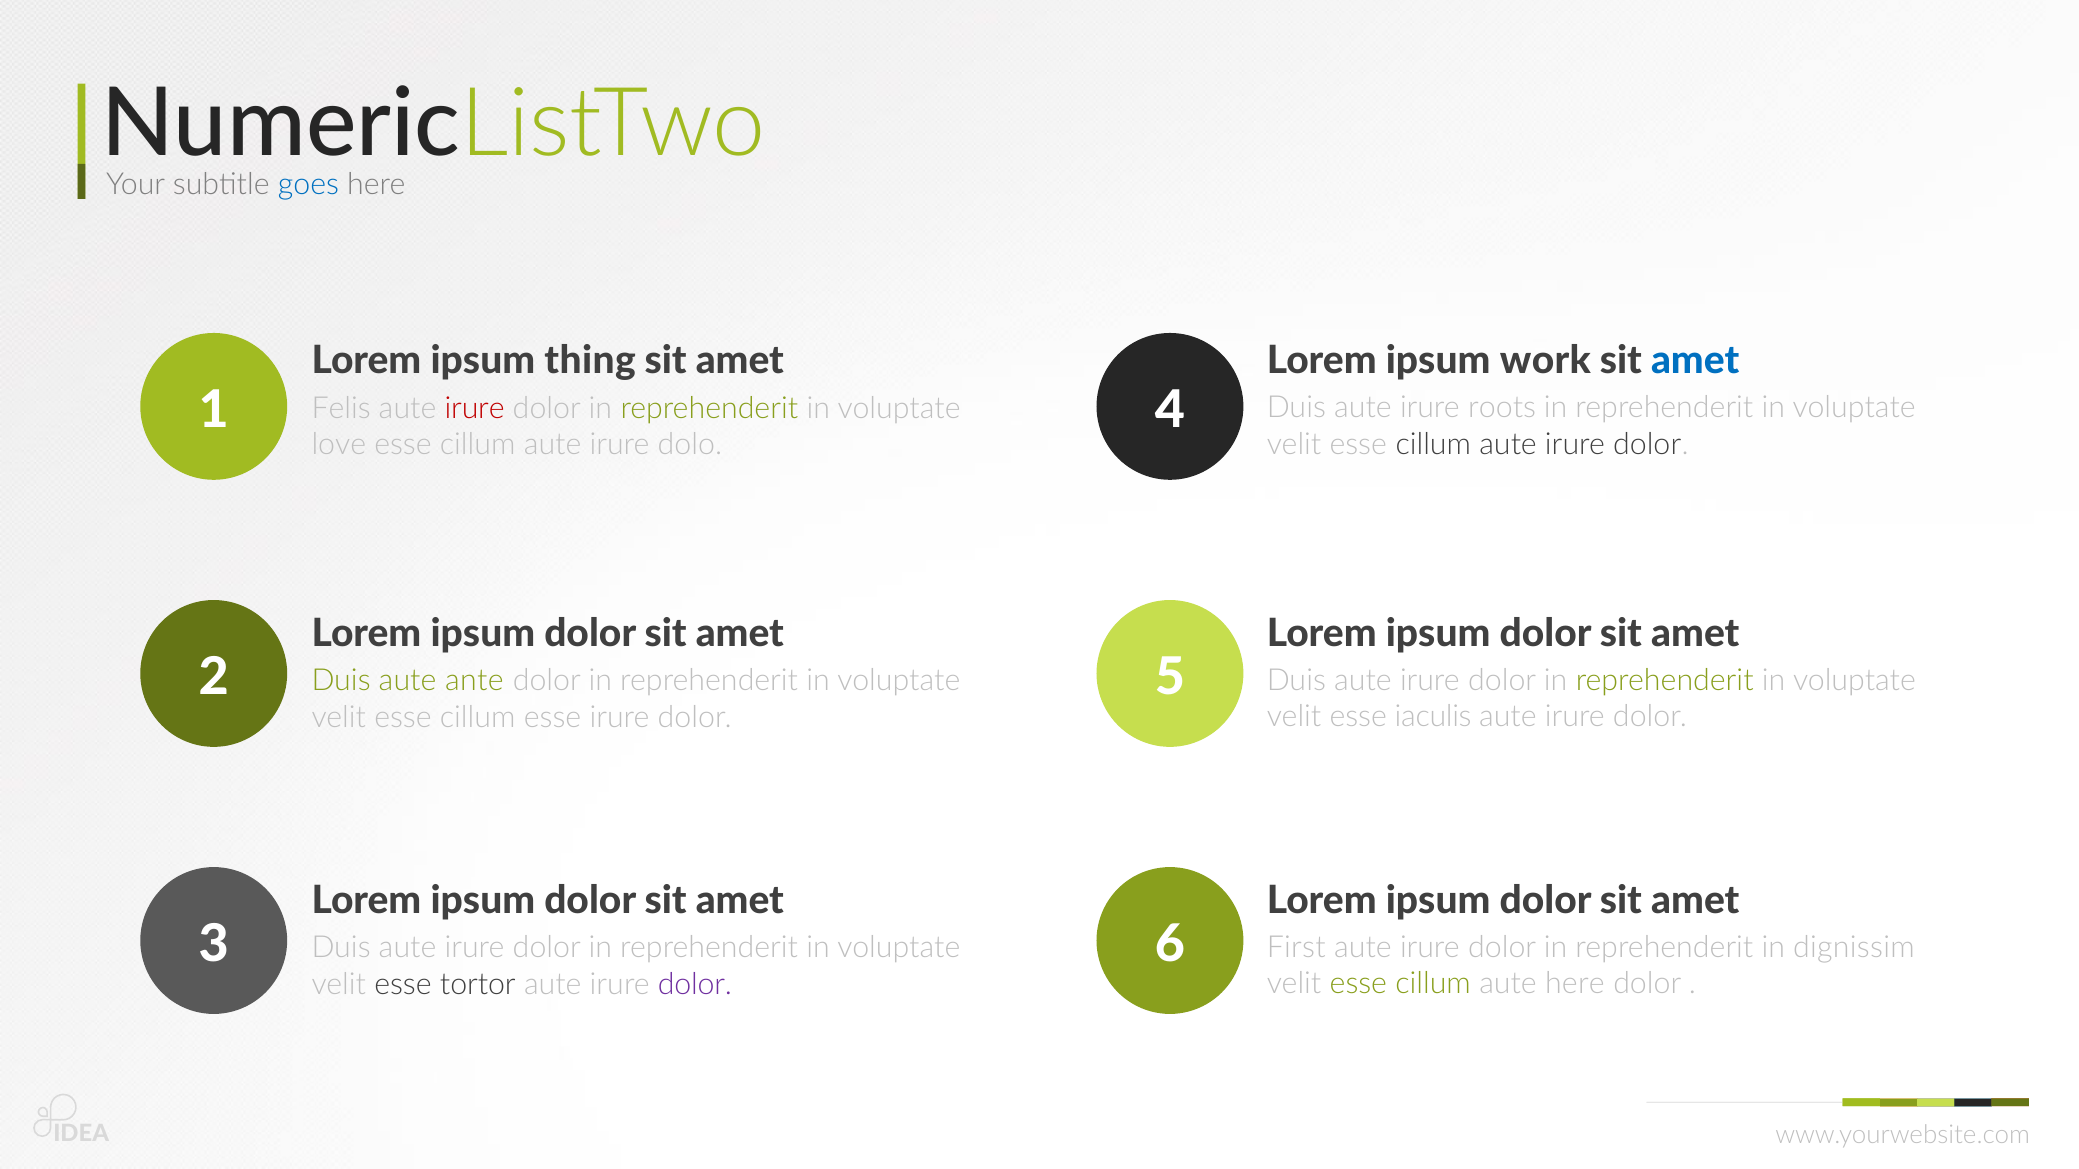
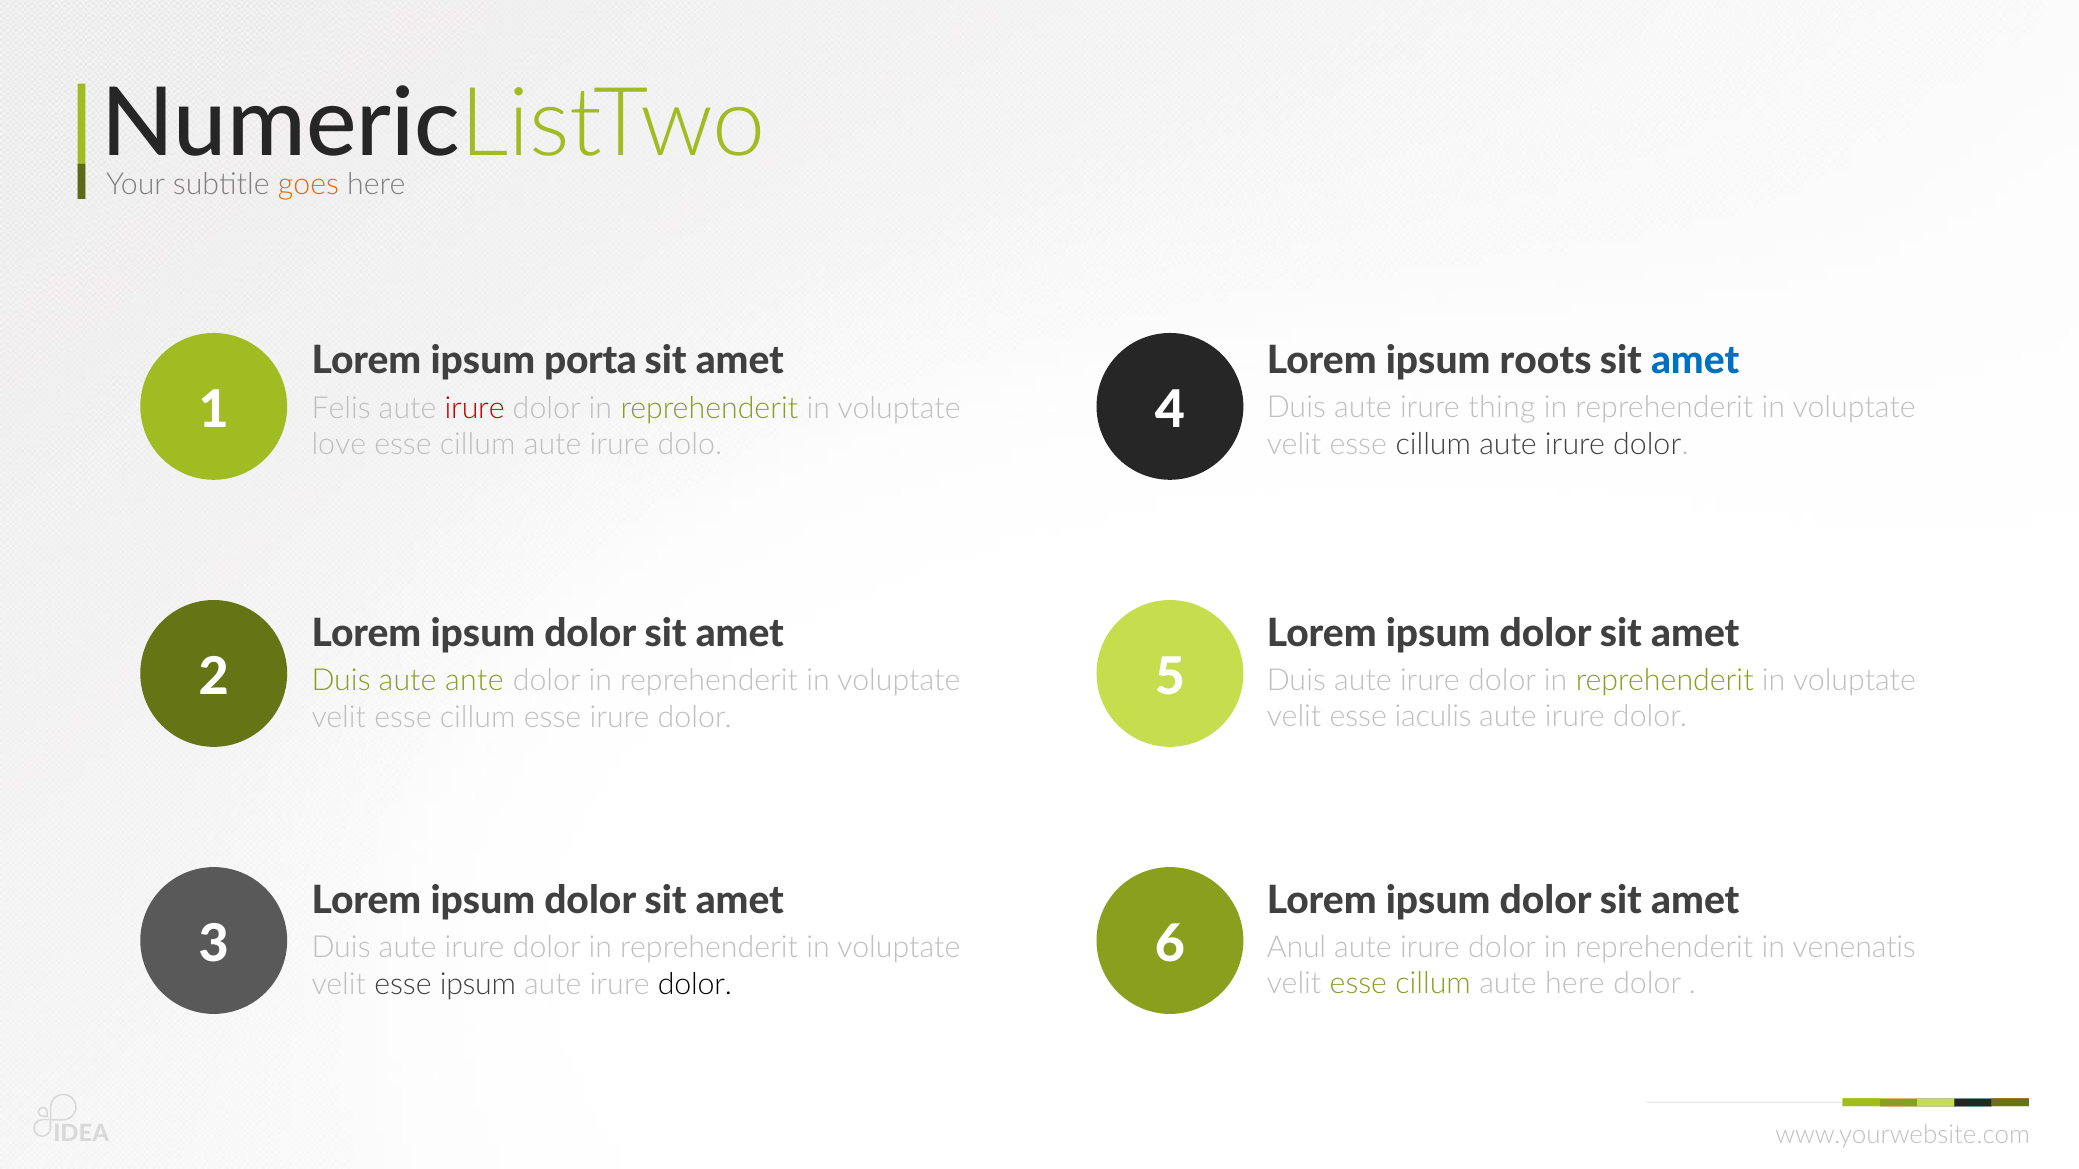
goes colour: blue -> orange
work: work -> roots
thing: thing -> porta
roots: roots -> thing
First: First -> Anul
dignissim: dignissim -> venenatis
esse tortor: tortor -> ipsum
dolor at (695, 985) colour: purple -> black
